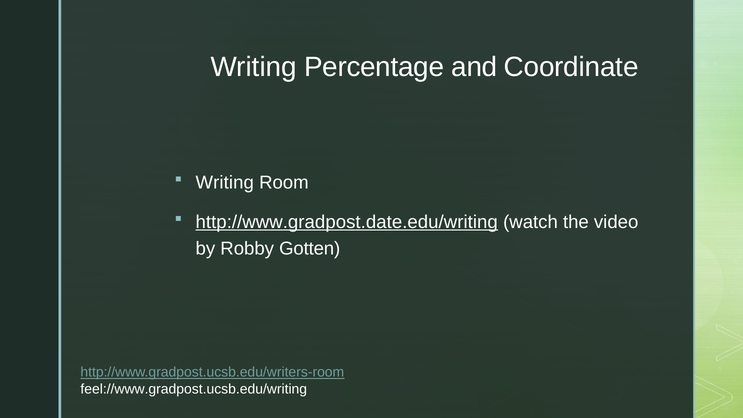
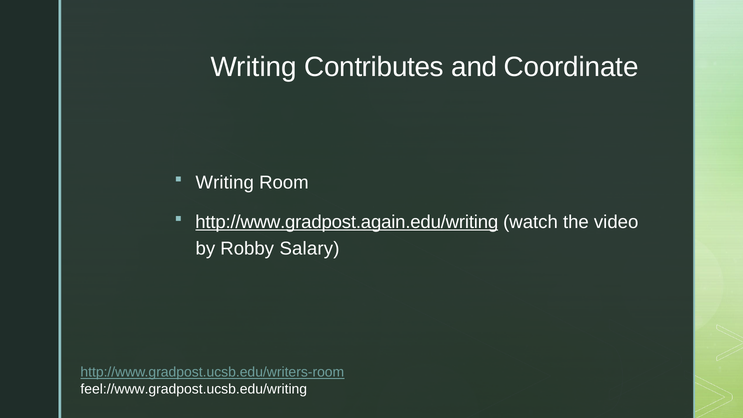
Percentage: Percentage -> Contributes
http://www.gradpost.date.edu/writing: http://www.gradpost.date.edu/writing -> http://www.gradpost.again.edu/writing
Gotten: Gotten -> Salary
